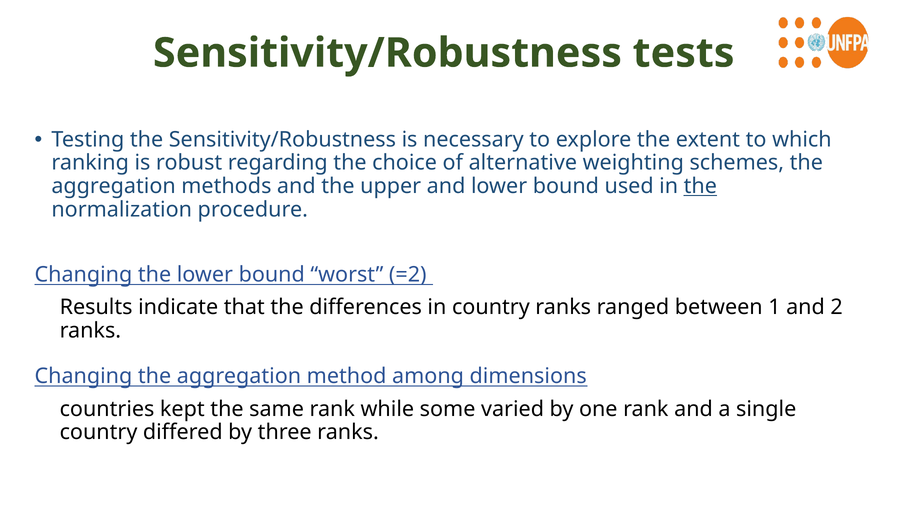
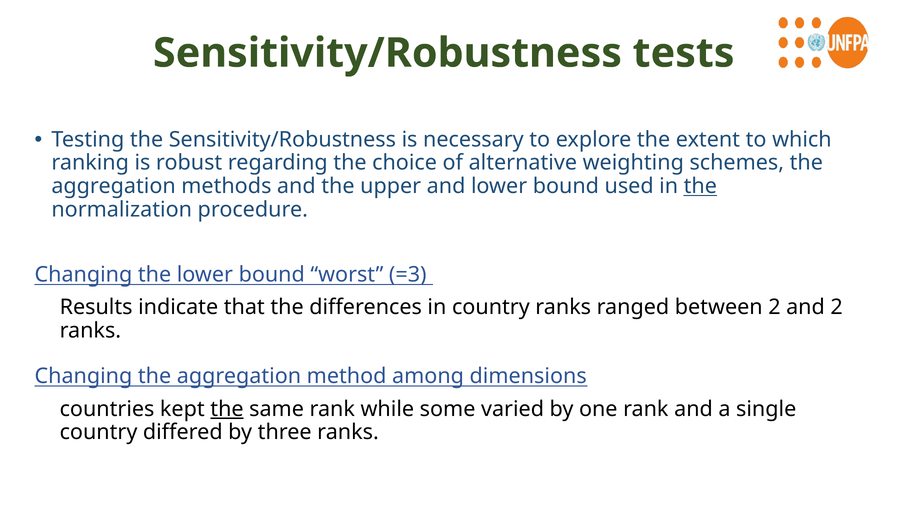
=2: =2 -> =3
between 1: 1 -> 2
the at (227, 409) underline: none -> present
